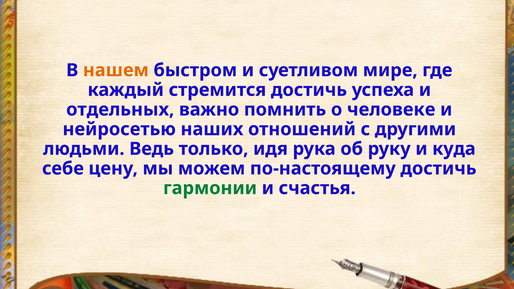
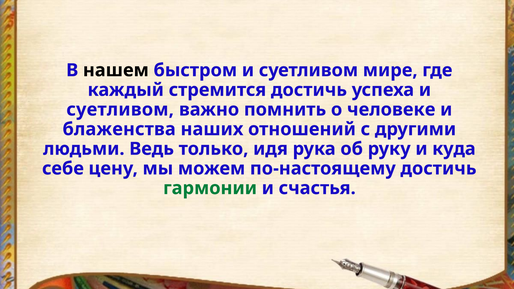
нашем colour: orange -> black
отдельных at (120, 110): отдельных -> суетливом
нейросетью: нейросетью -> блаженства
